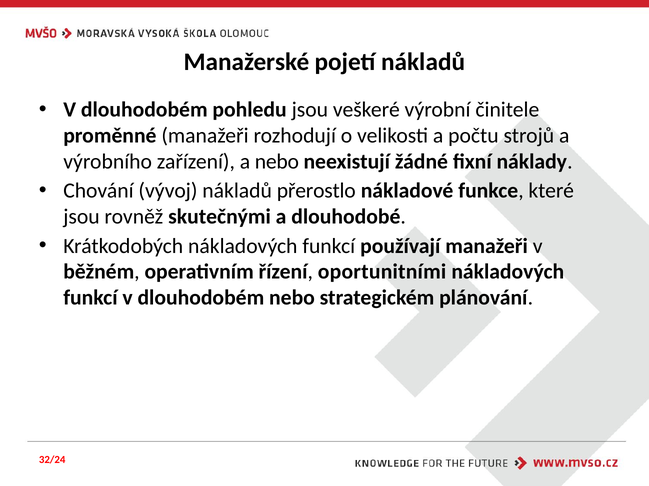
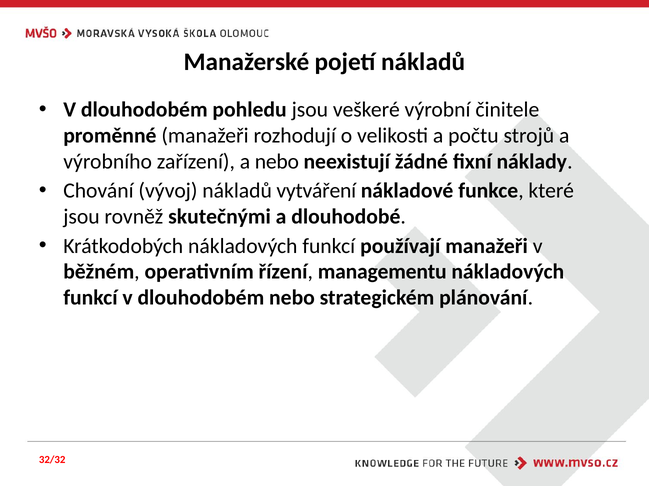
přerostlo: přerostlo -> vytváření
oportunitními: oportunitními -> managementu
32/24: 32/24 -> 32/32
